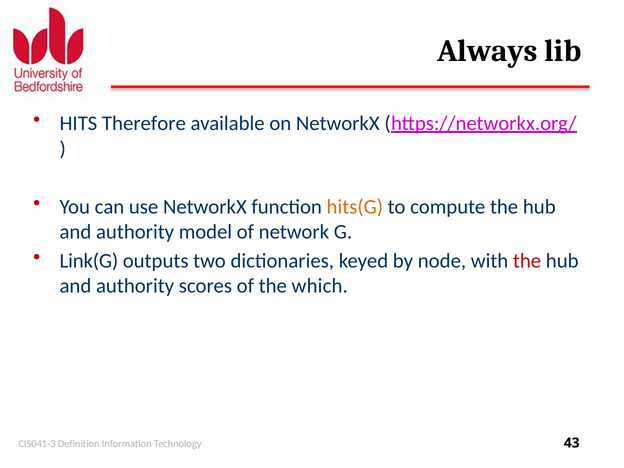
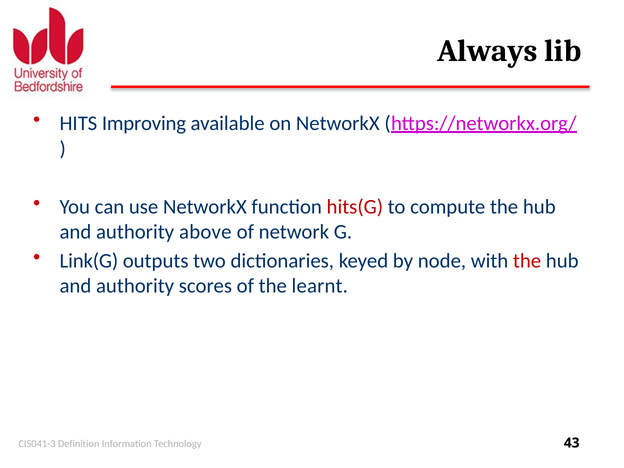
Therefore: Therefore -> Improving
hits(G colour: orange -> red
model: model -> above
which: which -> learnt
